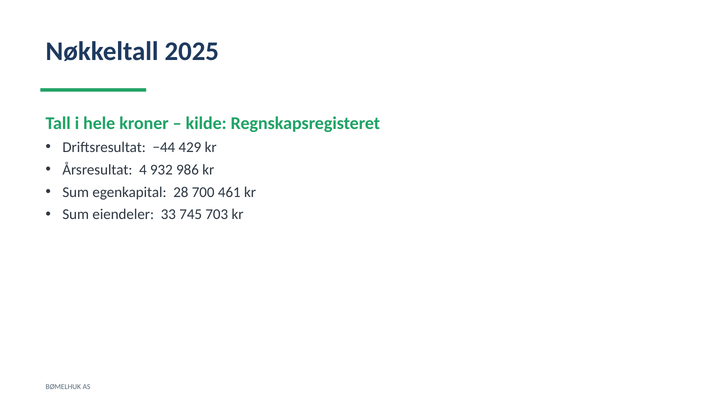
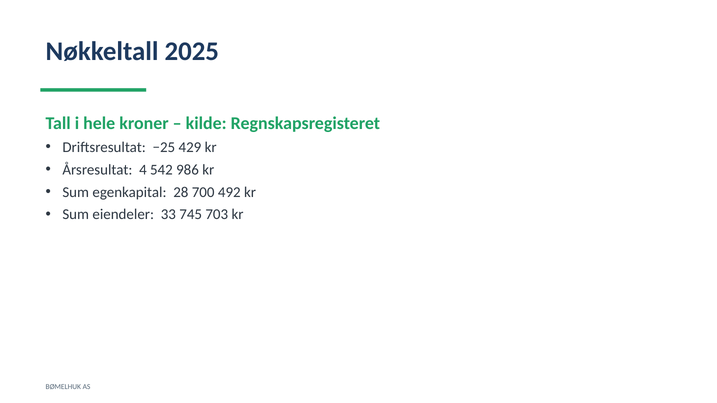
−44: −44 -> −25
932: 932 -> 542
461: 461 -> 492
